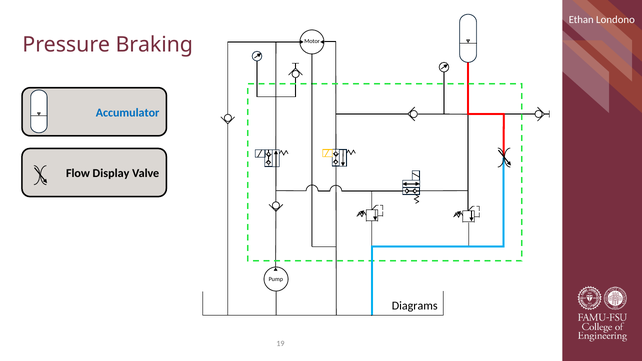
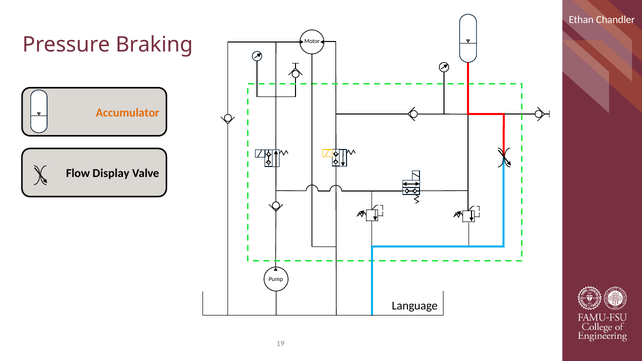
Londono: Londono -> Chandler
Accumulator colour: blue -> orange
Diagrams: Diagrams -> Language
